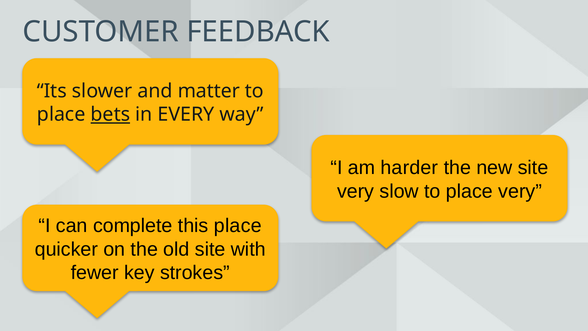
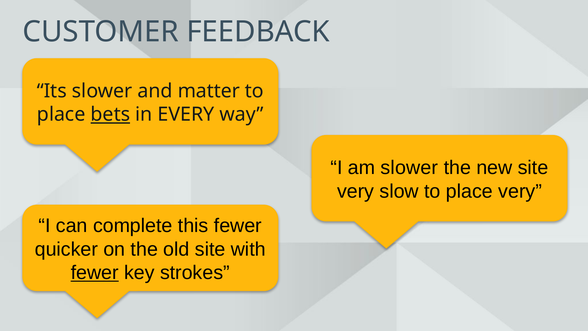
am harder: harder -> slower
this place: place -> fewer
fewer at (95, 273) underline: none -> present
